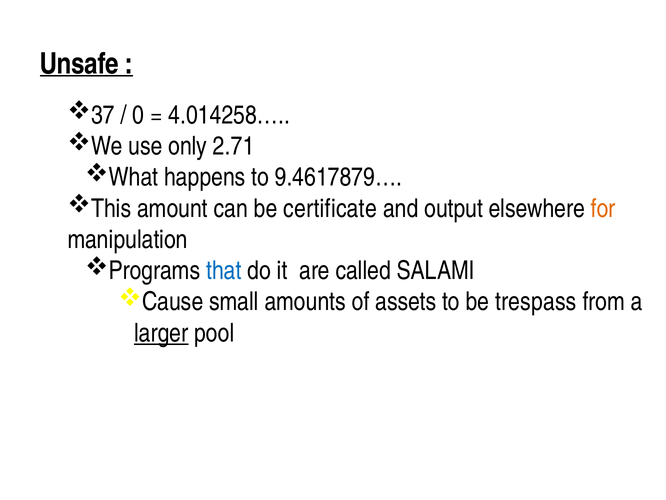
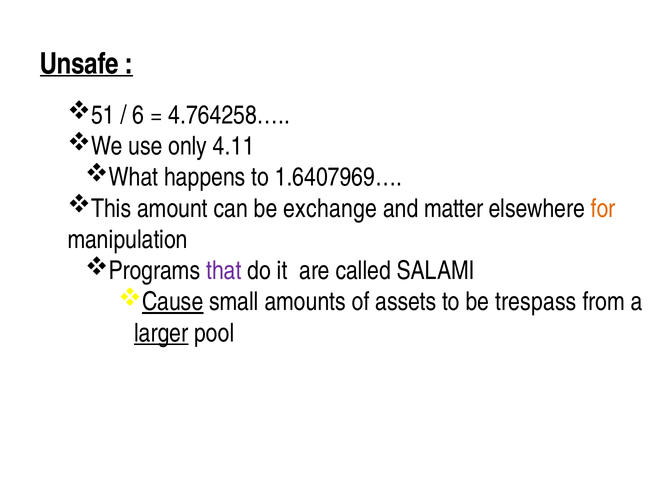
37: 37 -> 51
0: 0 -> 6
4.014258…: 4.014258… -> 4.764258…
2.71: 2.71 -> 4.11
9.4617879…: 9.4617879… -> 1.6407969…
certificate: certificate -> exchange
output: output -> matter
that colour: blue -> purple
Cause underline: none -> present
